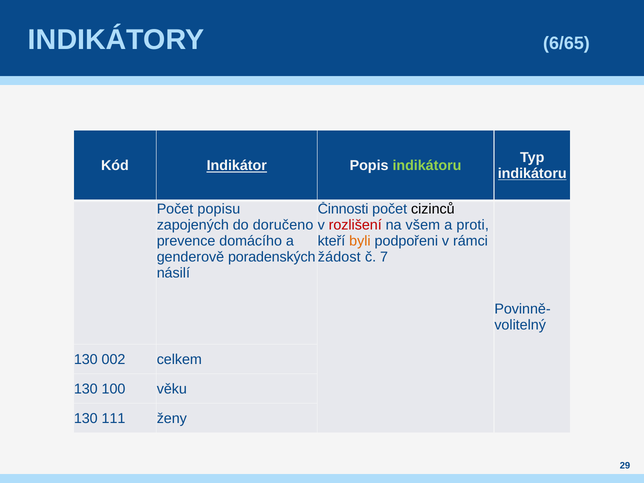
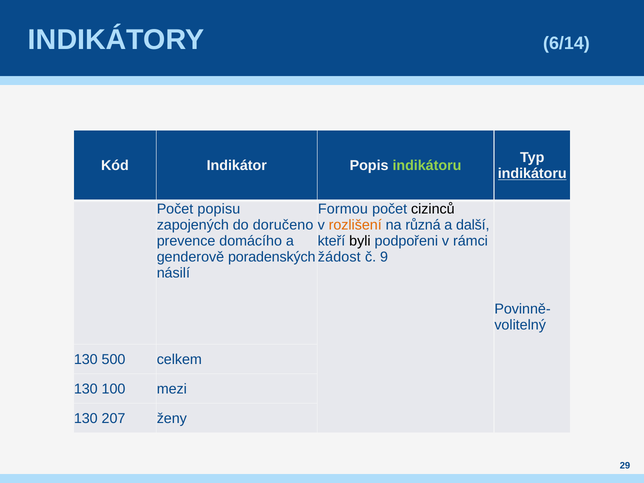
6/65: 6/65 -> 6/14
Indikátor underline: present -> none
Činnosti: Činnosti -> Formou
rozlišení colour: red -> orange
všem: všem -> různá
proti: proti -> další
byli colour: orange -> black
7: 7 -> 9
002: 002 -> 500
věku: věku -> mezi
111: 111 -> 207
